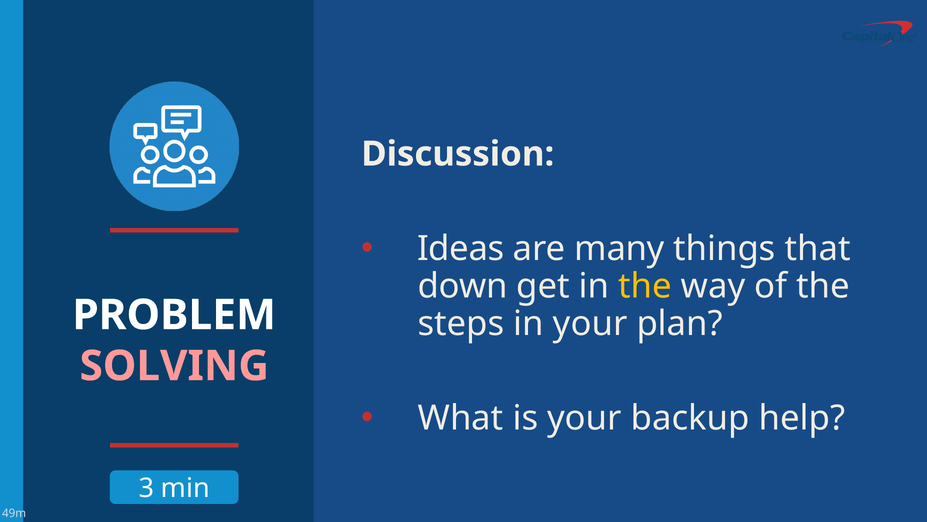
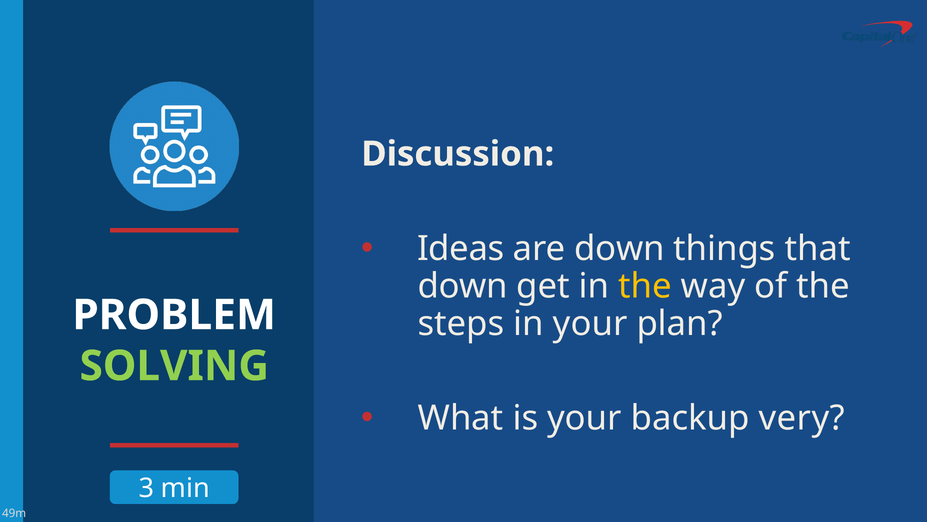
are many: many -> down
SOLVING colour: pink -> light green
help: help -> very
